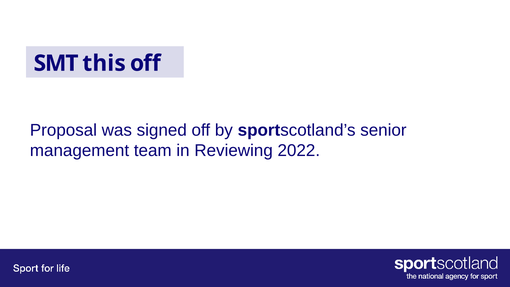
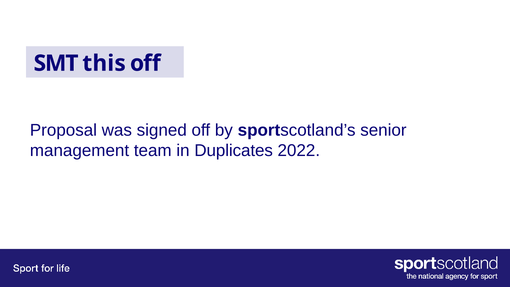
Reviewing: Reviewing -> Duplicates
